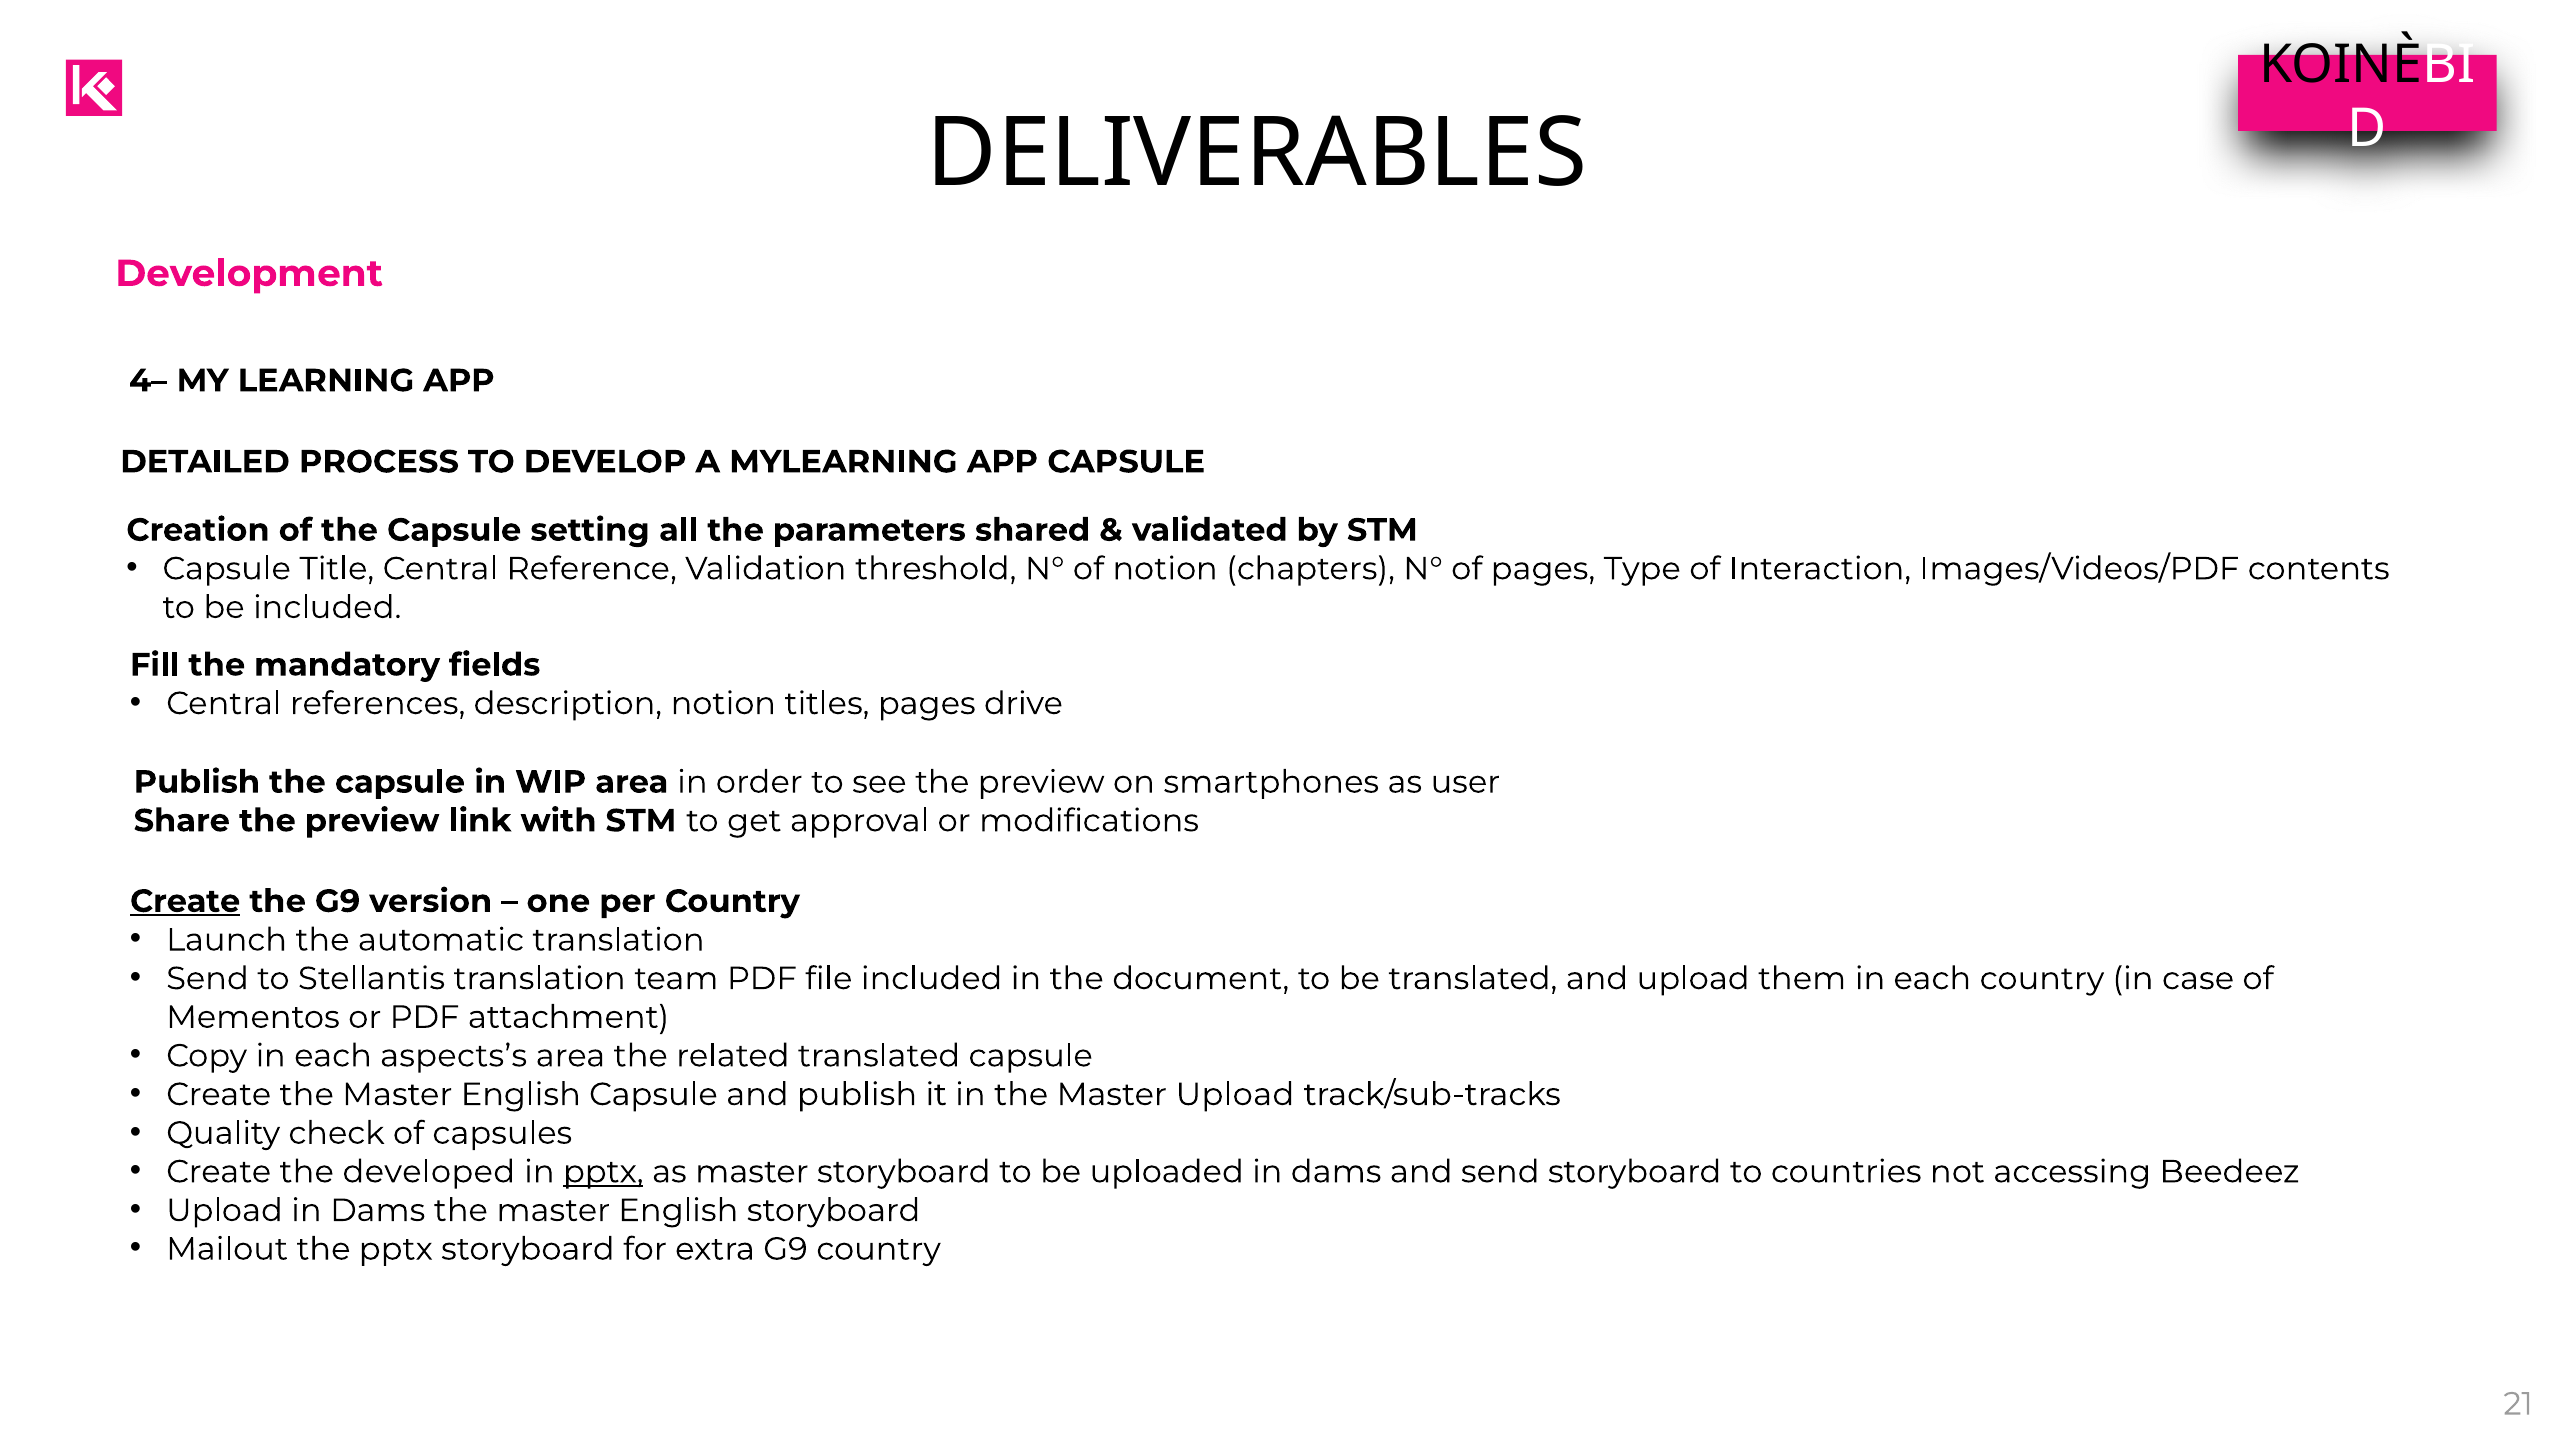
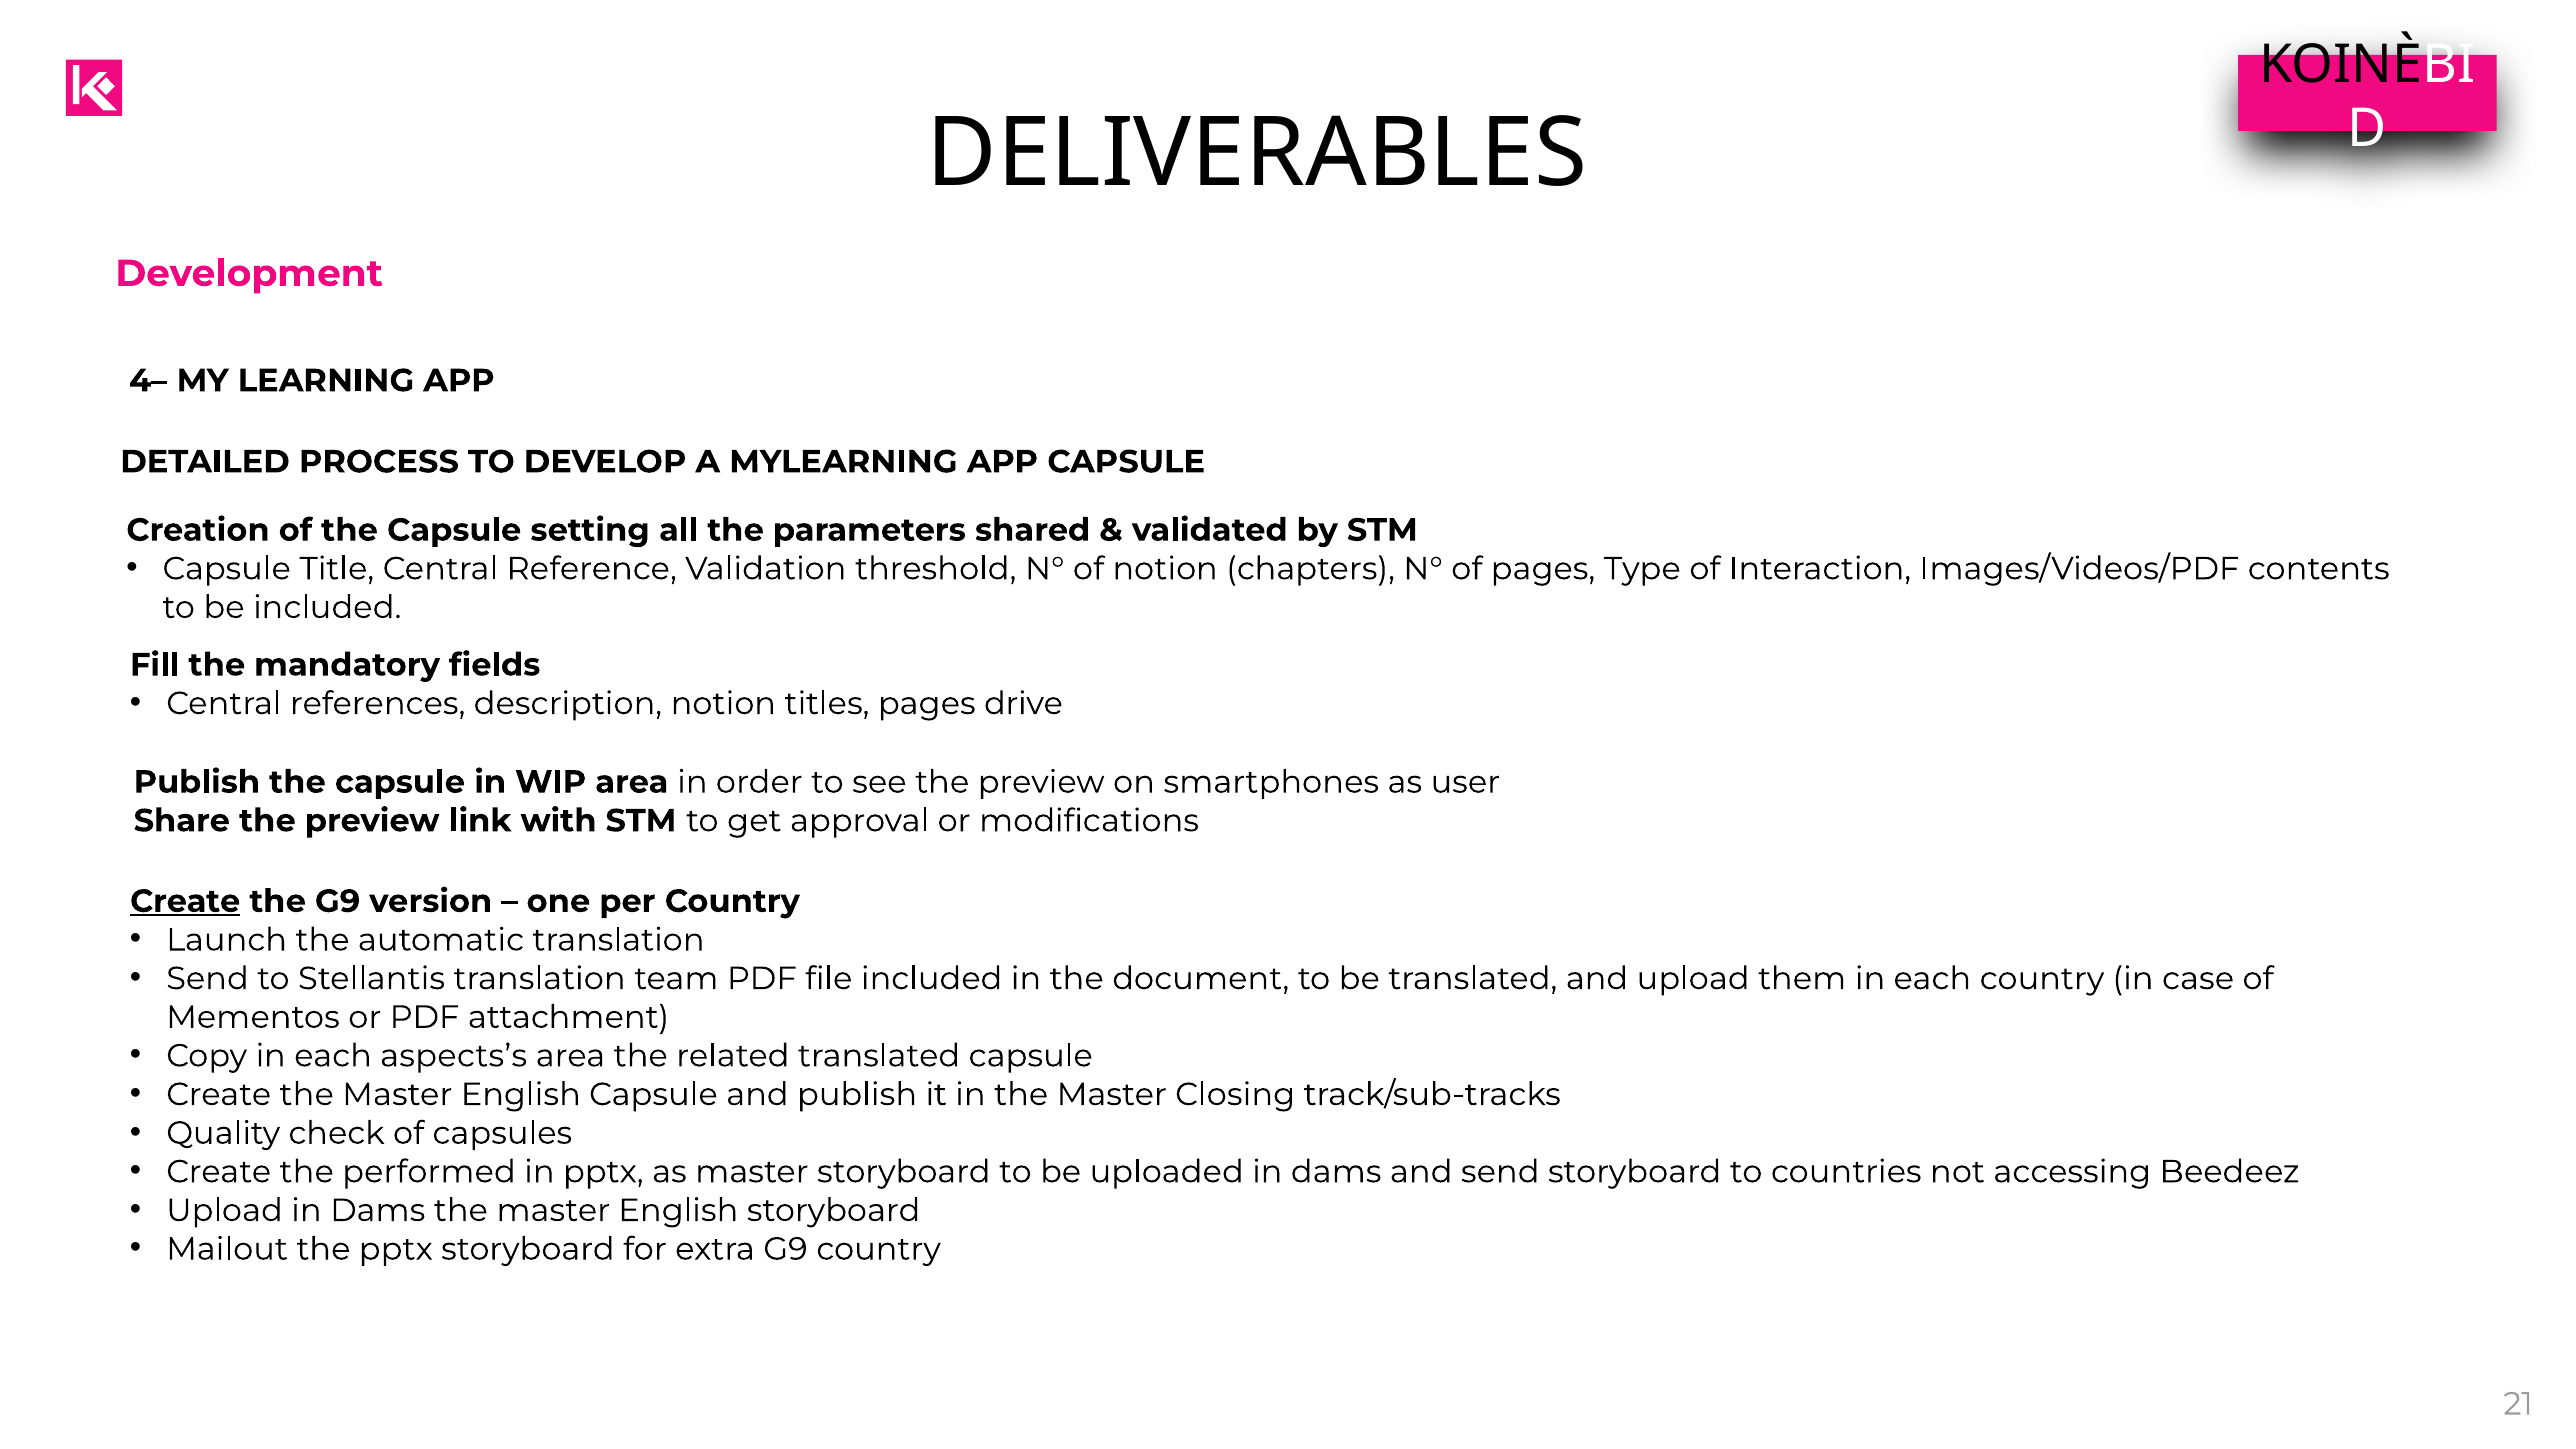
Master Upload: Upload -> Closing
developed: developed -> performed
pptx at (603, 1172) underline: present -> none
